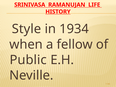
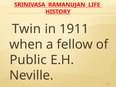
Style: Style -> Twin
1934: 1934 -> 1911
